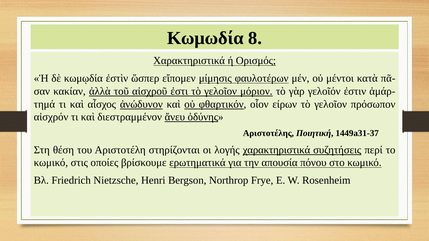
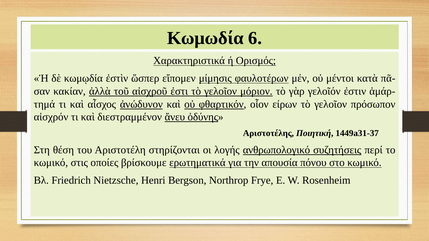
8: 8 -> 6
λογής χαρακτηριστικά: χαρακτηριστικά -> ανθρωπολογικό
